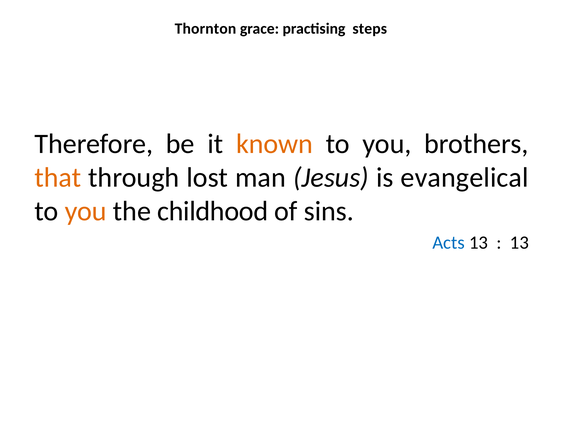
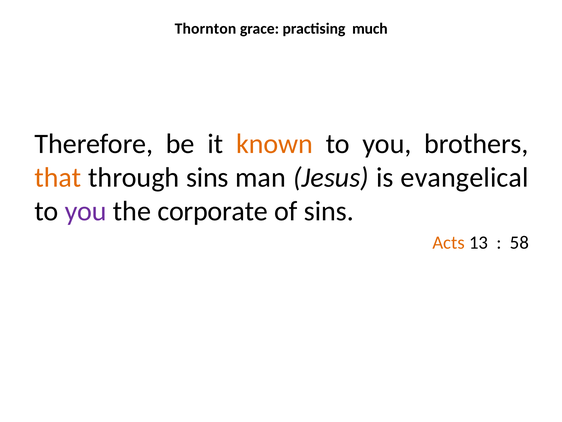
steps: steps -> much
through lost: lost -> sins
you at (86, 211) colour: orange -> purple
childhood: childhood -> corporate
Acts colour: blue -> orange
13 at (519, 242): 13 -> 58
